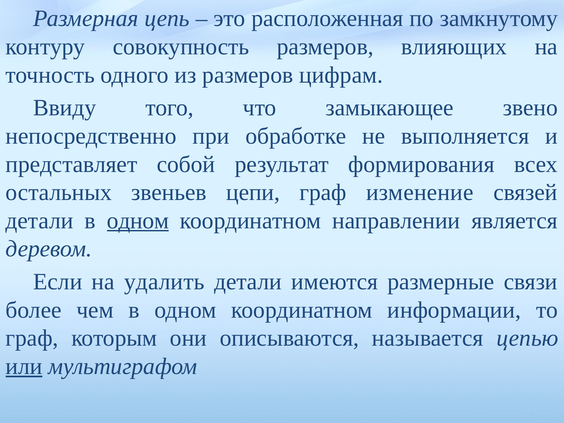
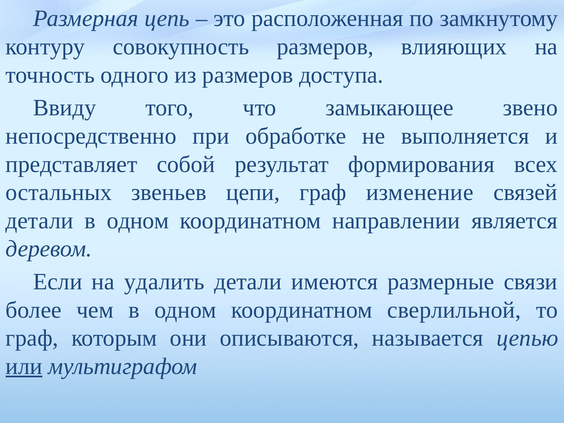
цифрам: цифрам -> доступа
одном at (138, 221) underline: present -> none
информации: информации -> сверлильной
